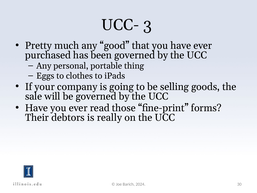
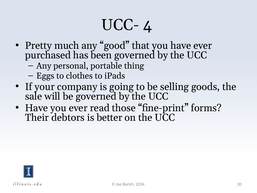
3: 3 -> 4
really: really -> better
